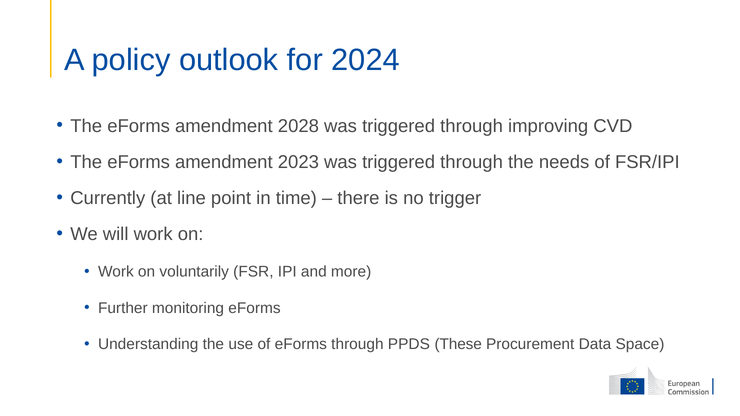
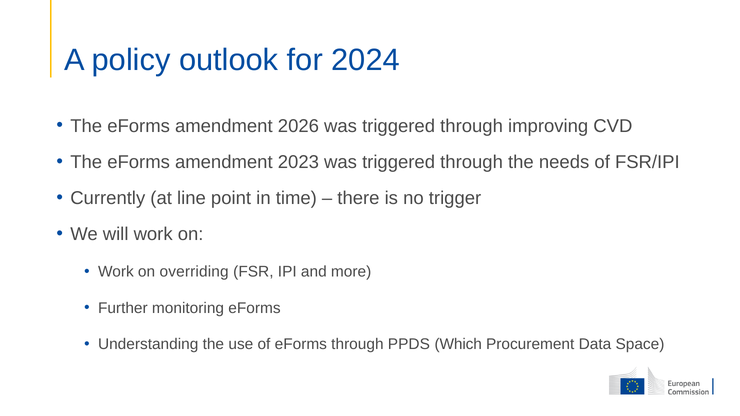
2028: 2028 -> 2026
voluntarily: voluntarily -> overriding
These: These -> Which
